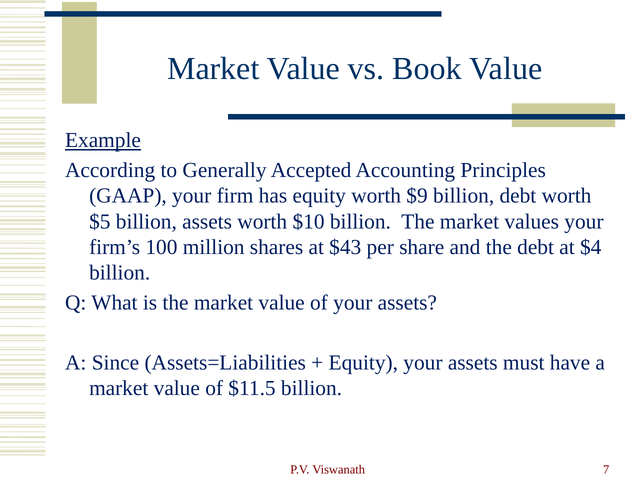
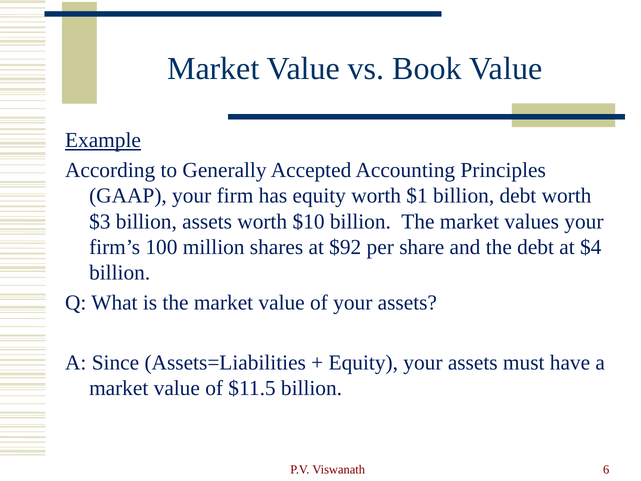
$9: $9 -> $1
$5: $5 -> $3
$43: $43 -> $92
7: 7 -> 6
